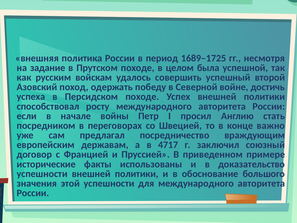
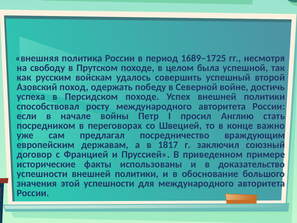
задание: задание -> свободу
4717: 4717 -> 1817
